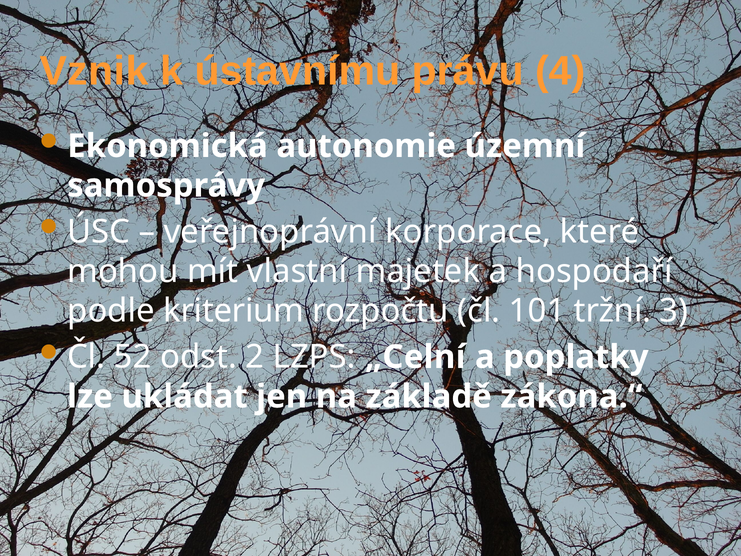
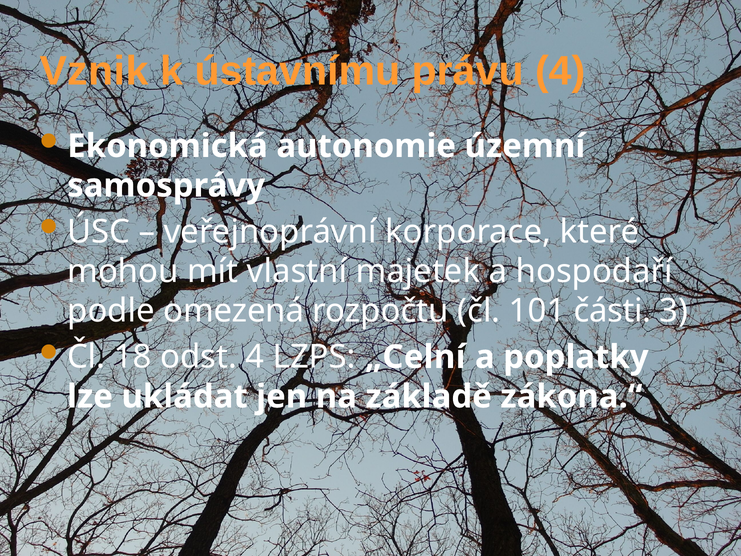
kriterium: kriterium -> omezená
tržní: tržní -> části
52: 52 -> 18
odst 2: 2 -> 4
